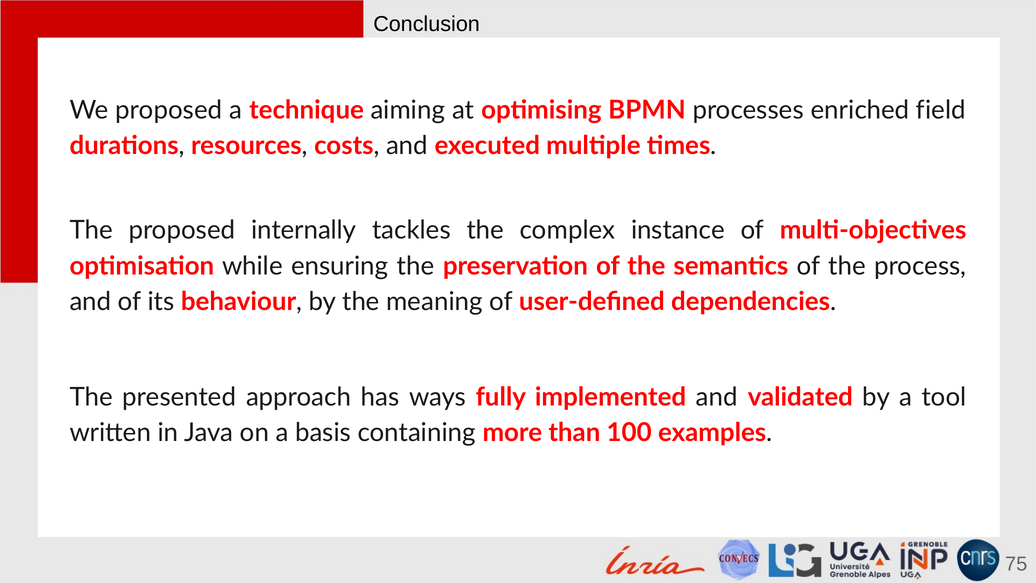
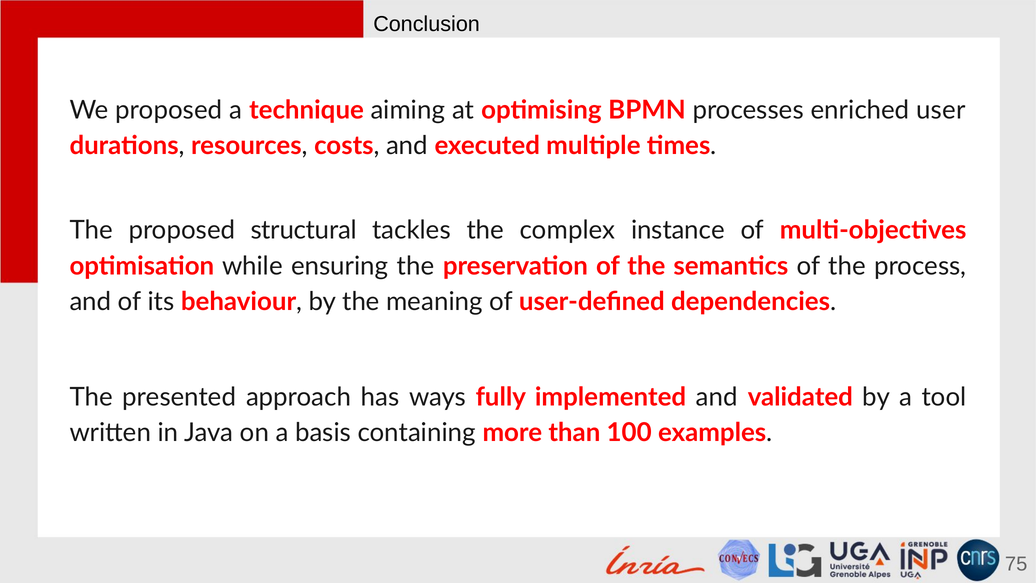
field: field -> user
internally: internally -> structural
